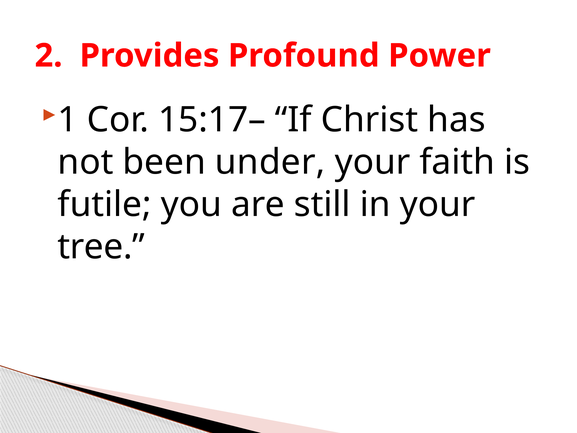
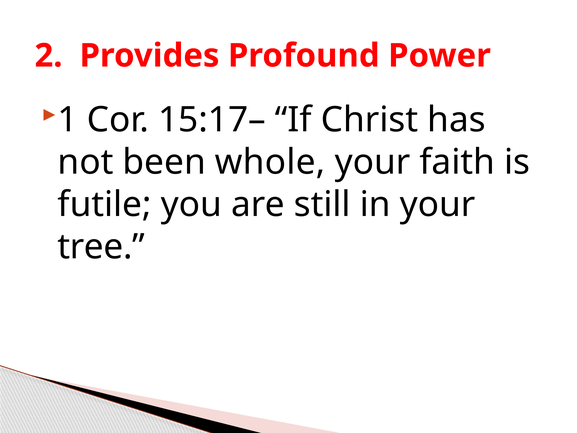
under: under -> whole
